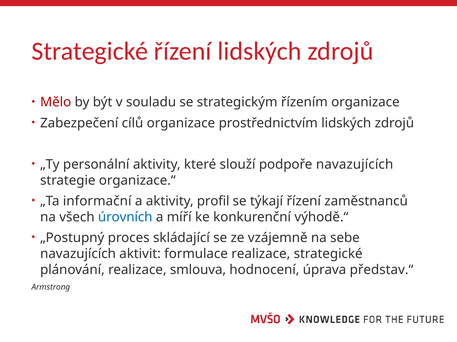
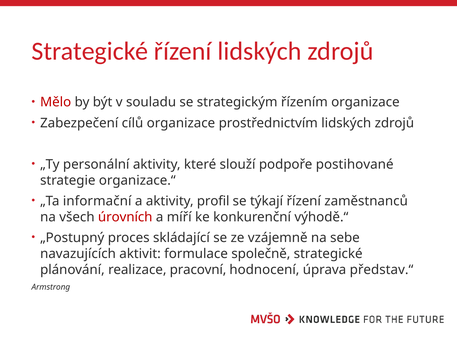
podpoře navazujících: navazujících -> postihované
úrovních colour: blue -> red
formulace realizace: realizace -> společně
smlouva: smlouva -> pracovní
